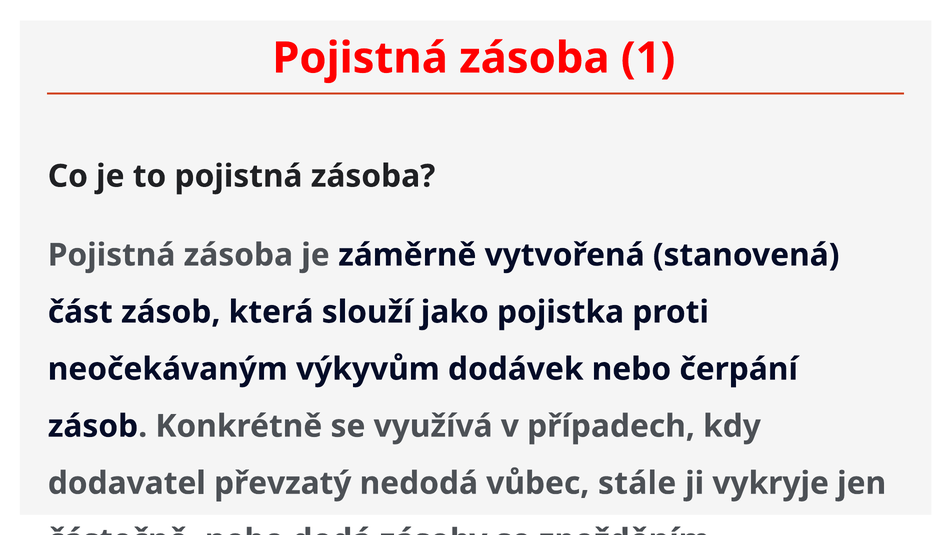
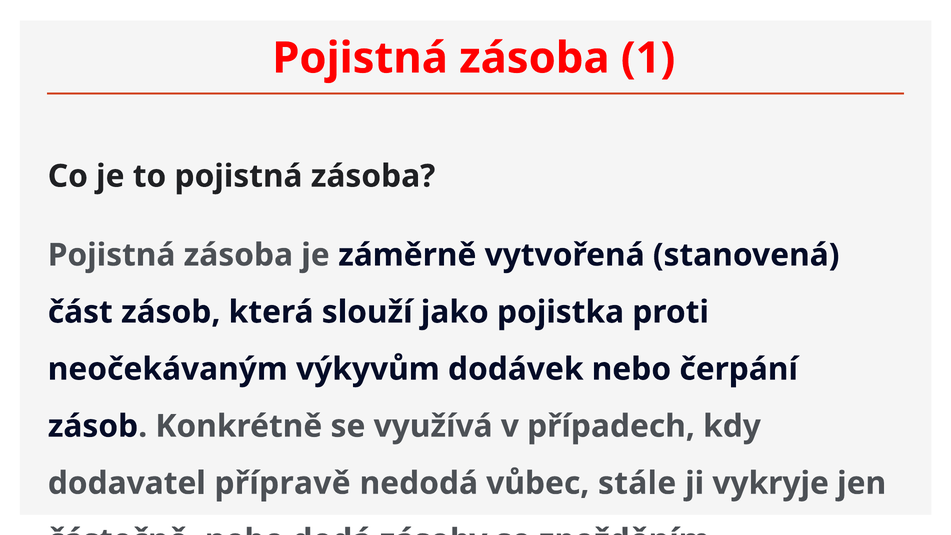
převzatý: převzatý -> přípravě
